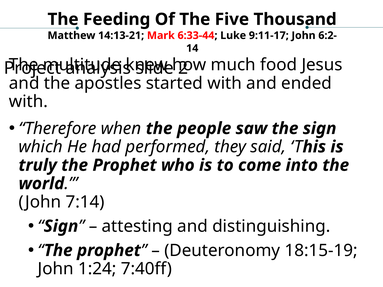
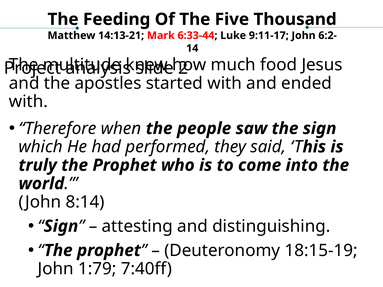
7:14: 7:14 -> 8:14
1:24: 1:24 -> 1:79
